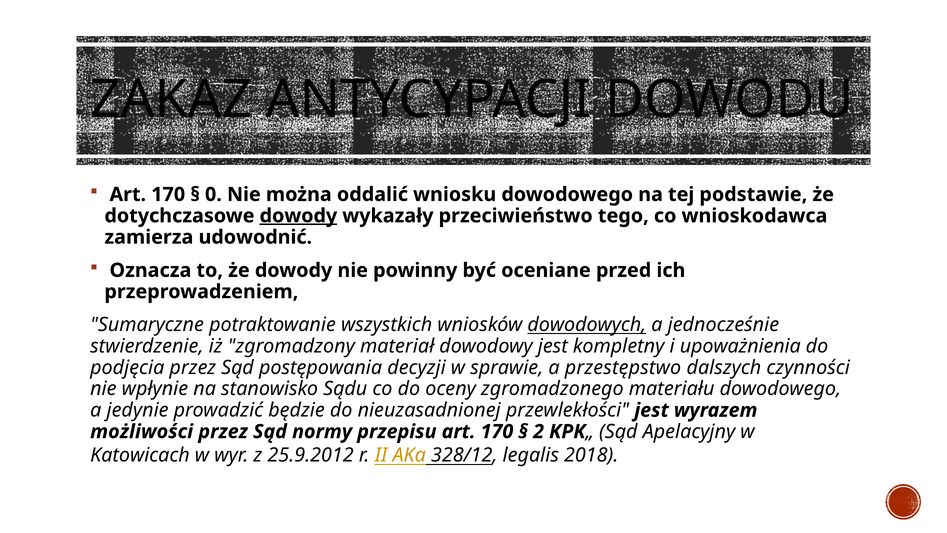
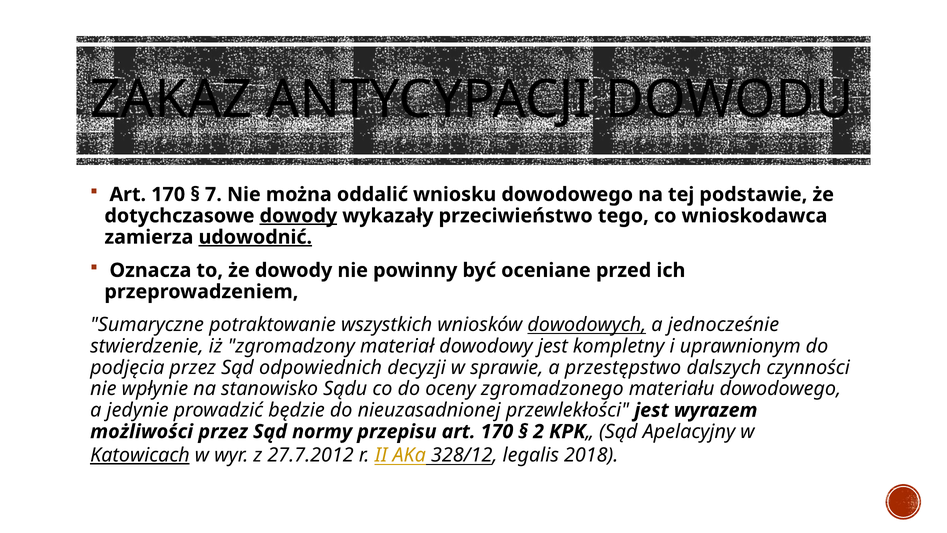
0: 0 -> 7
udowodnić underline: none -> present
upoważnienia: upoważnienia -> uprawnionym
postępowania: postępowania -> odpowiednich
Katowicach underline: none -> present
25.9.2012: 25.9.2012 -> 27.7.2012
